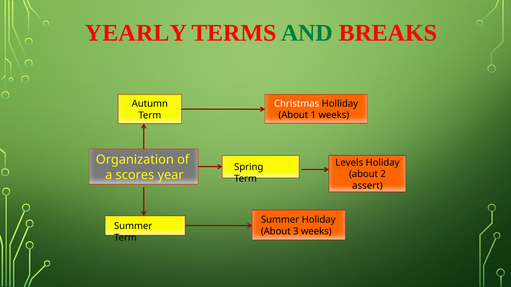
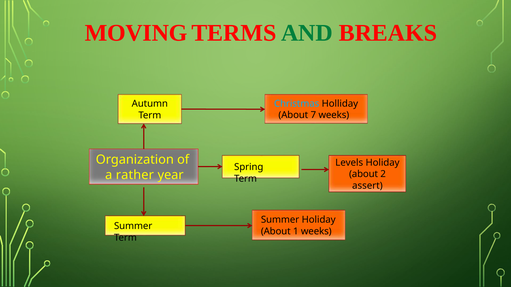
YEARLY: YEARLY -> MOVING
Christmas colour: white -> light blue
1: 1 -> 7
scores: scores -> rather
3: 3 -> 1
